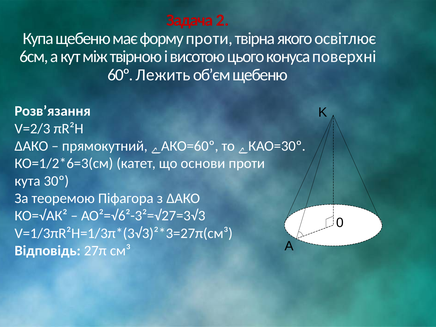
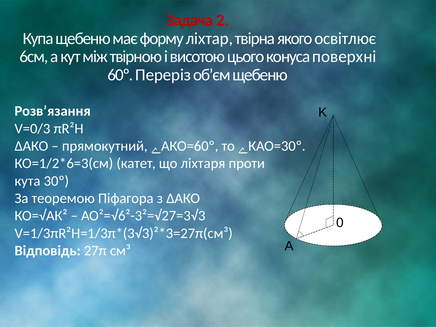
форму проти: проти -> ліхтар
Лежить: Лежить -> Переріз
V=2/3: V=2/3 -> V=0/3
основи: основи -> ліхтаря
